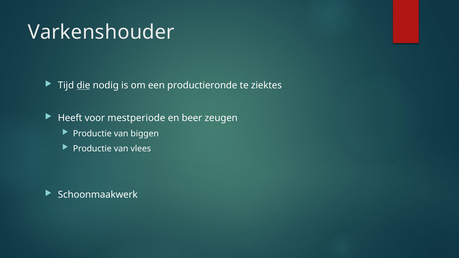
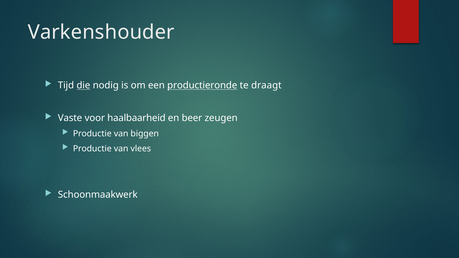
productieronde underline: none -> present
ziektes: ziektes -> draagt
Heeft: Heeft -> Vaste
mestperiode: mestperiode -> haalbaarheid
